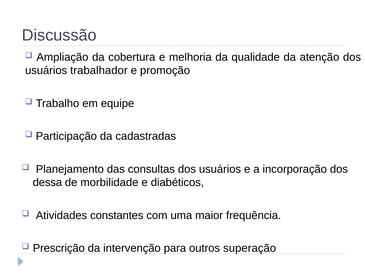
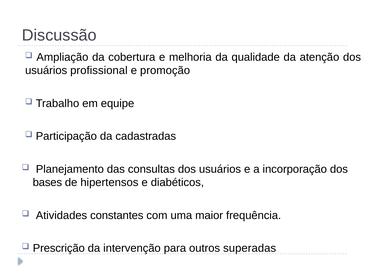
trabalhador: trabalhador -> profissional
dessa: dessa -> bases
morbilidade: morbilidade -> hipertensos
superação: superação -> superadas
